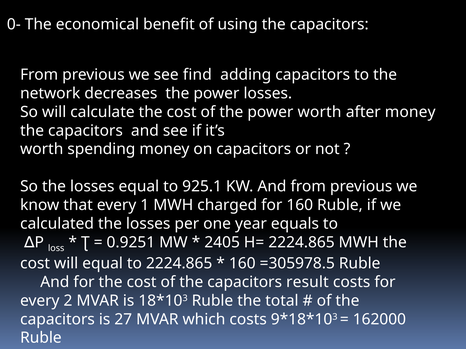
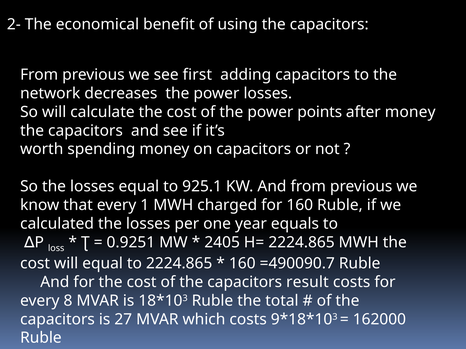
0-: 0- -> 2-
find: find -> first
power worth: worth -> points
=305978.5: =305978.5 -> =490090.7
2: 2 -> 8
